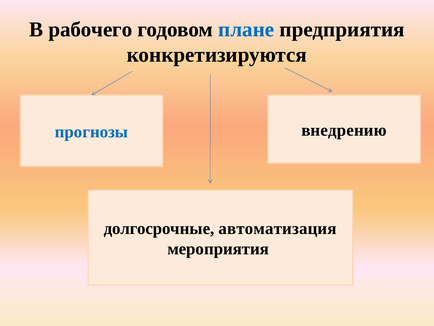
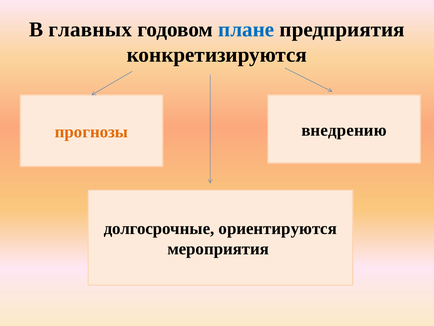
рабочего: рабочего -> главных
прогнозы colour: blue -> orange
автоматизация: автоматизация -> ориентируются
